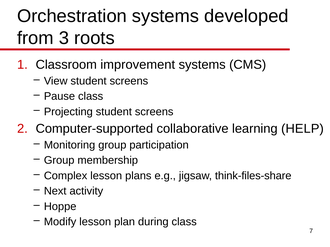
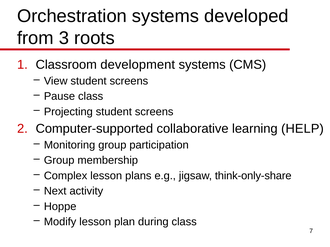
improvement: improvement -> development
think-files-share: think-files-share -> think-only-share
